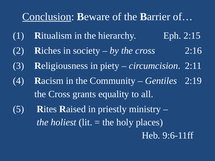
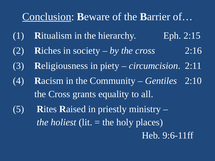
2:19: 2:19 -> 2:10
